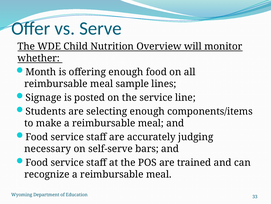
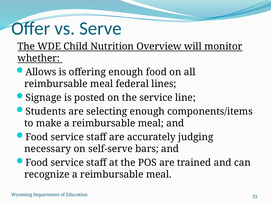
Month: Month -> Allows
sample: sample -> federal
